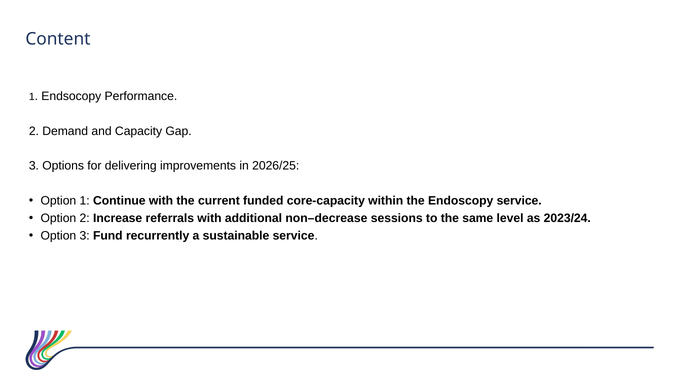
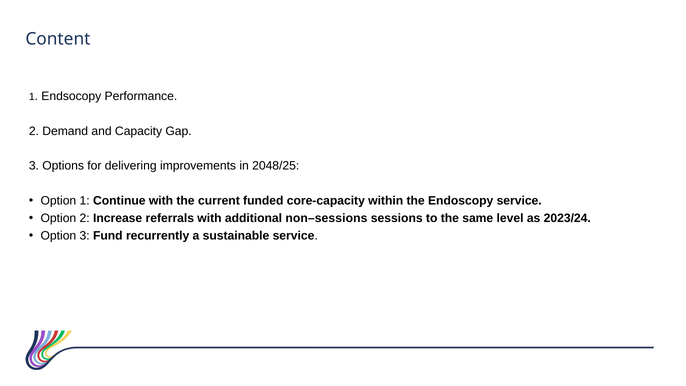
2026/25: 2026/25 -> 2048/25
non–decrease: non–decrease -> non–sessions
